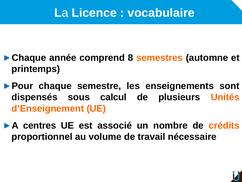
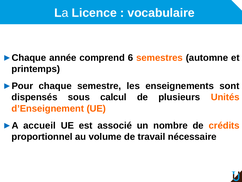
8: 8 -> 6
centres: centres -> accueil
